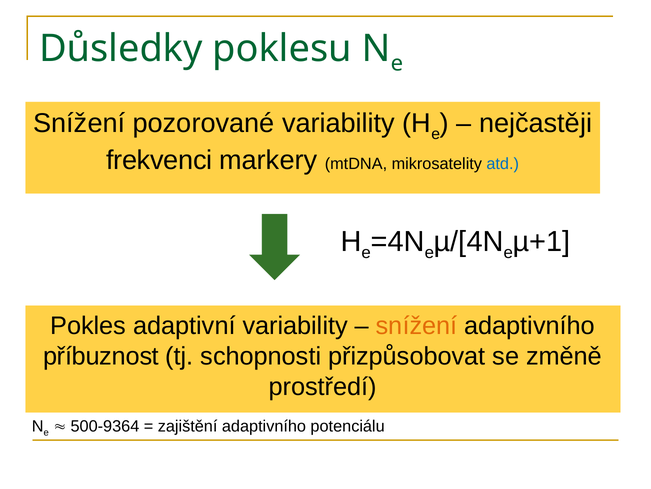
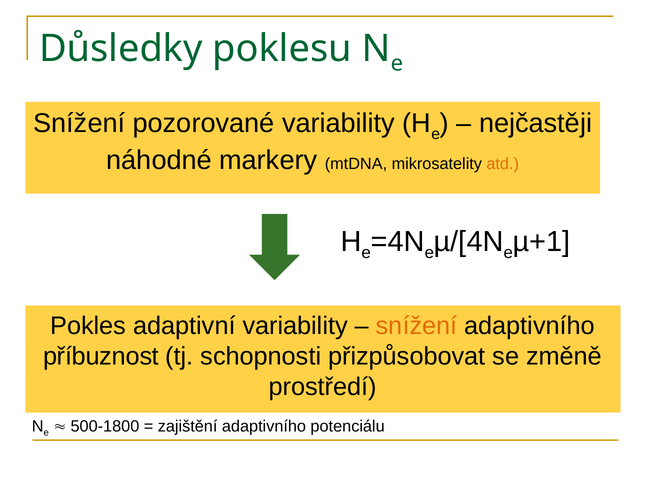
frekvenci: frekvenci -> náhodné
atd colour: blue -> orange
500-9364: 500-9364 -> 500-1800
